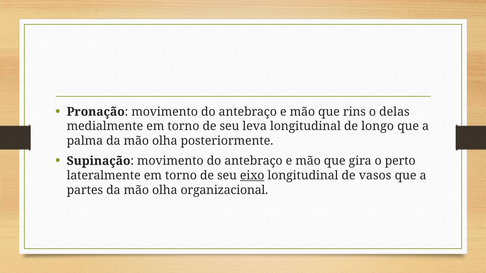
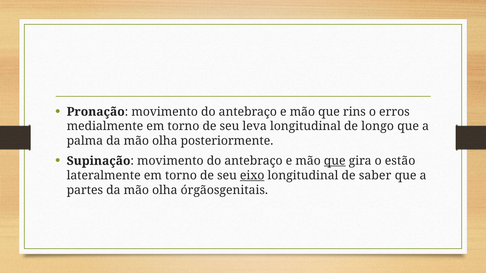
delas: delas -> erros
que at (335, 161) underline: none -> present
perto: perto -> estão
vasos: vasos -> saber
organizacional: organizacional -> órgãosgenitais
